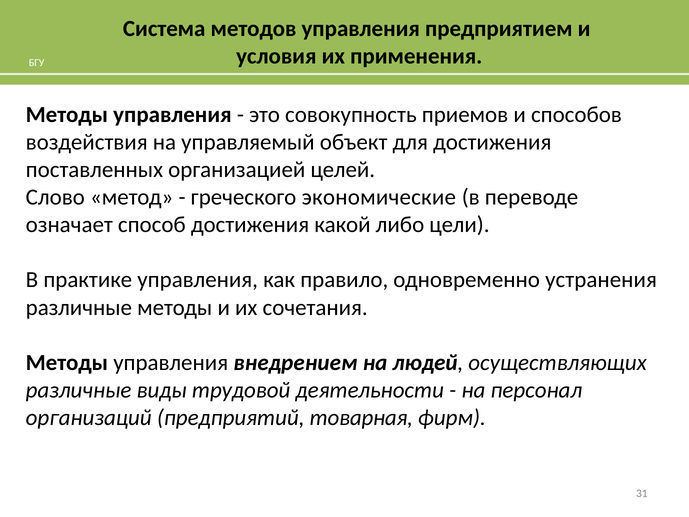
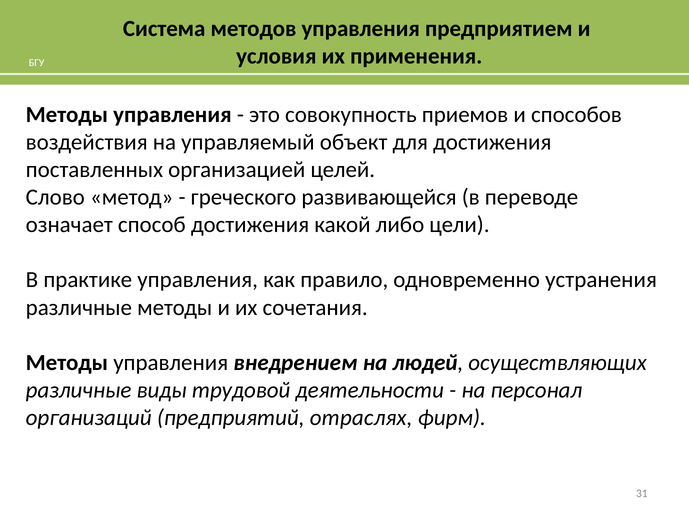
экономические: экономические -> развивающейся
товарная: товарная -> отраслях
